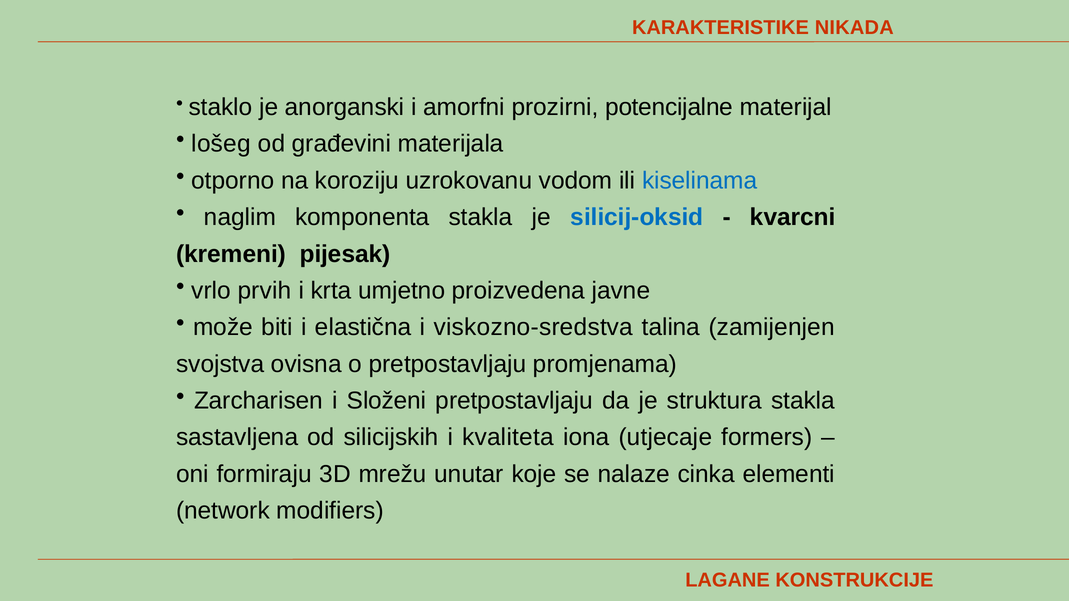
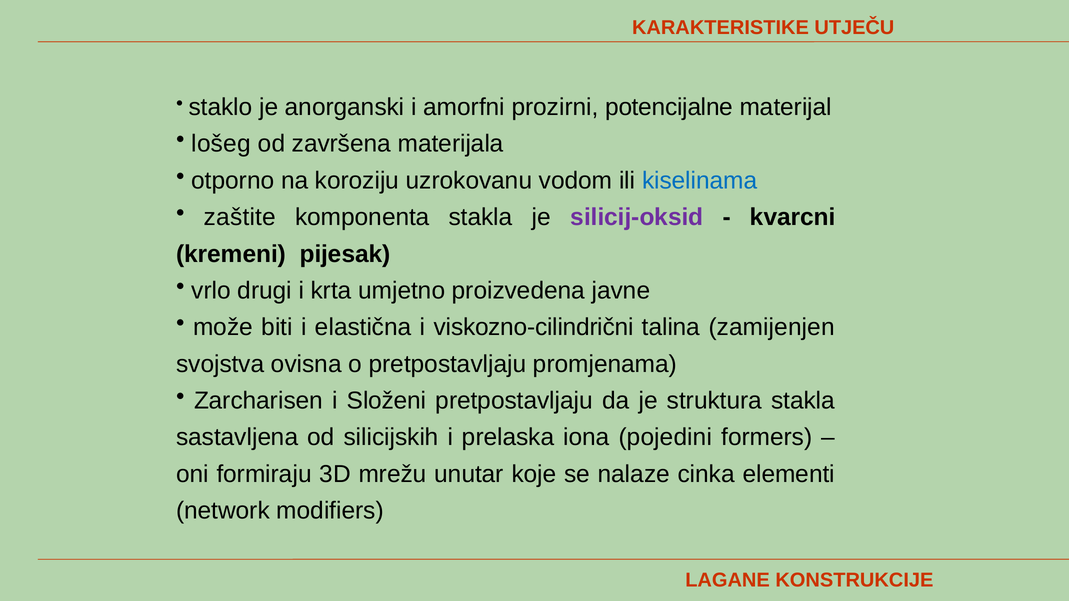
NIKADA: NIKADA -> UTJEČU
građevini: građevini -> završena
naglim: naglim -> zaštite
silicij-oksid colour: blue -> purple
prvih: prvih -> drugi
viskozno-sredstva: viskozno-sredstva -> viskozno-cilindrični
kvaliteta: kvaliteta -> prelaska
utjecaje: utjecaje -> pojedini
